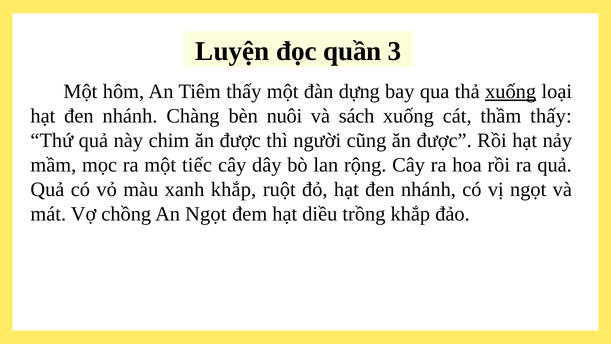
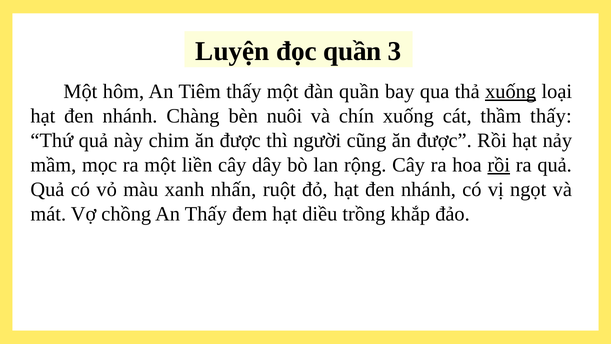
đàn dựng: dựng -> quần
sách: sách -> chín
tiếc: tiếc -> liền
rồi at (499, 165) underline: none -> present
xanh khắp: khắp -> nhấn
An Ngọt: Ngọt -> Thấy
